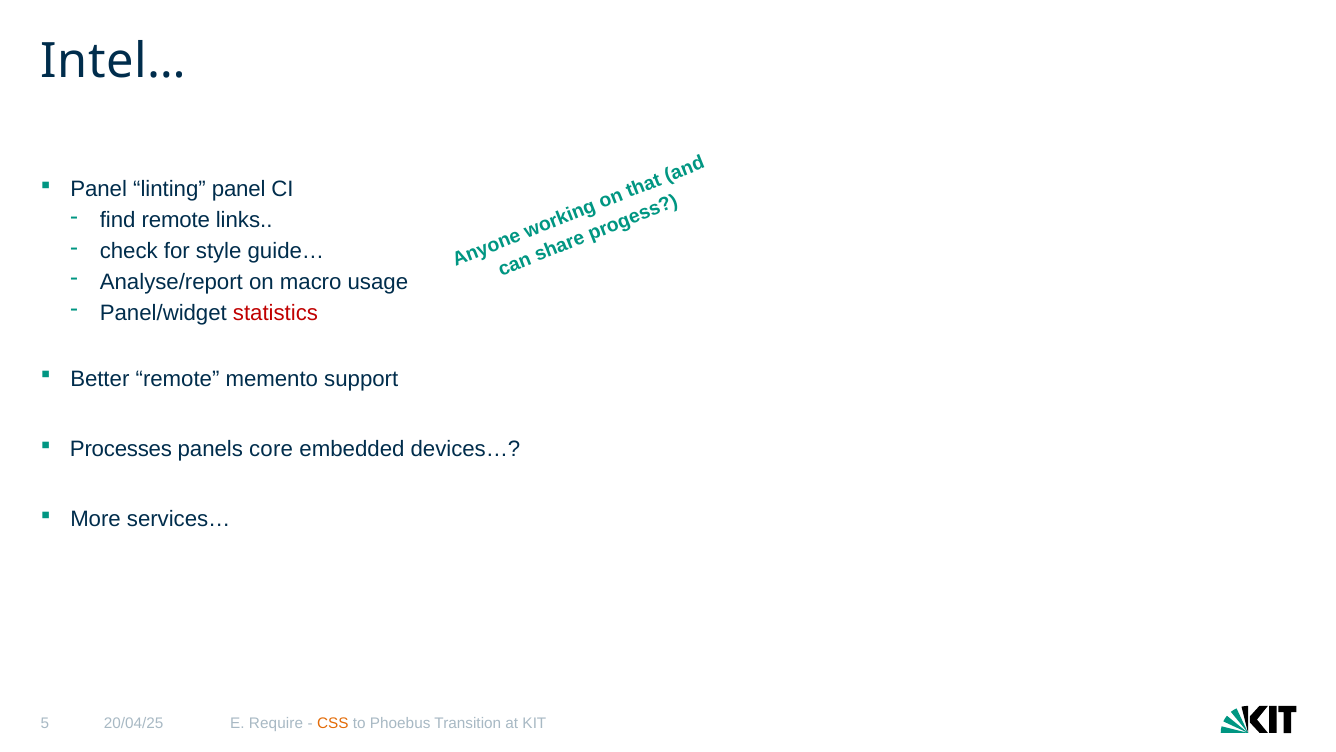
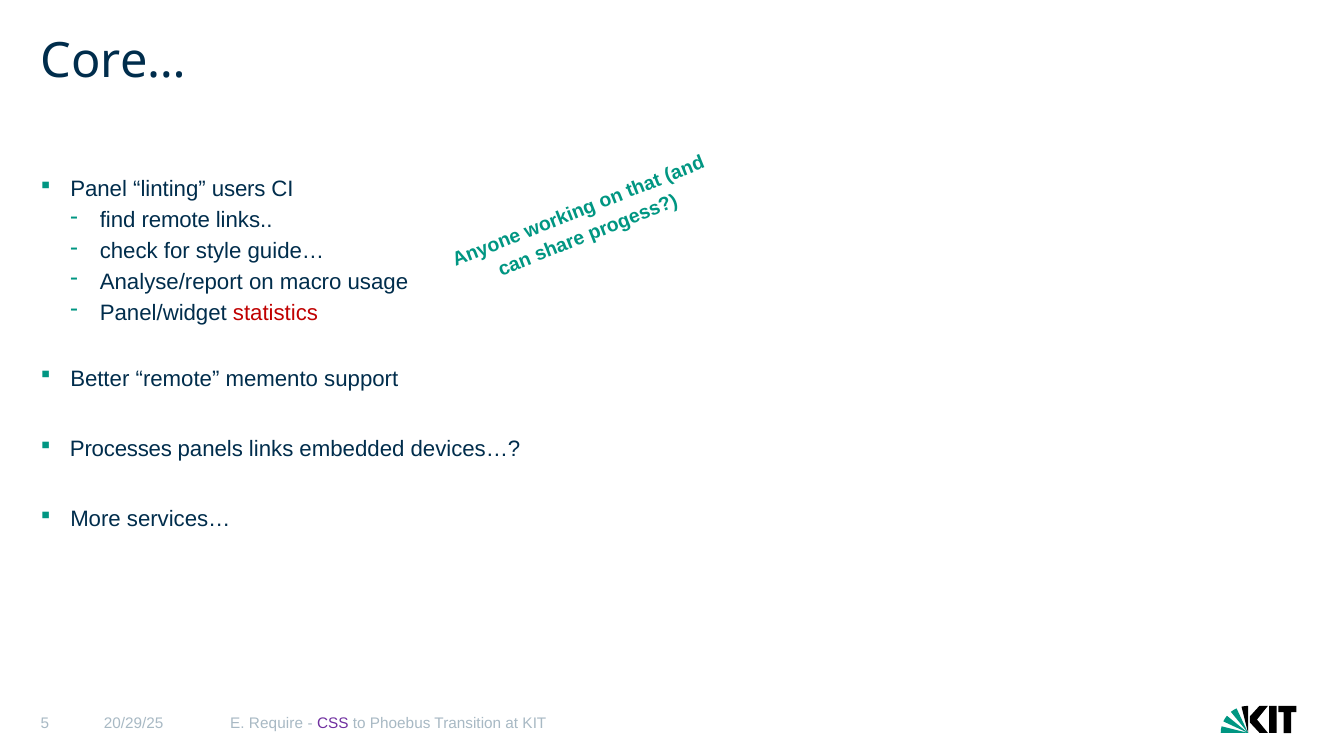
Intel…: Intel… -> Core…
linting panel: panel -> users
panels core: core -> links
20/04/25: 20/04/25 -> 20/29/25
CSS colour: orange -> purple
